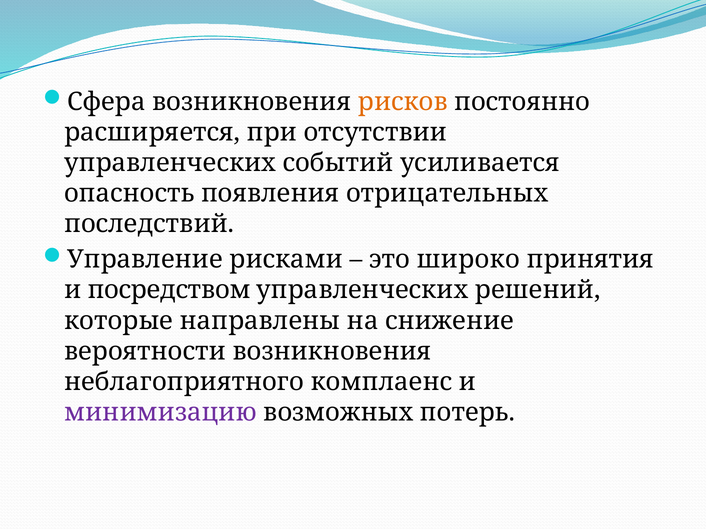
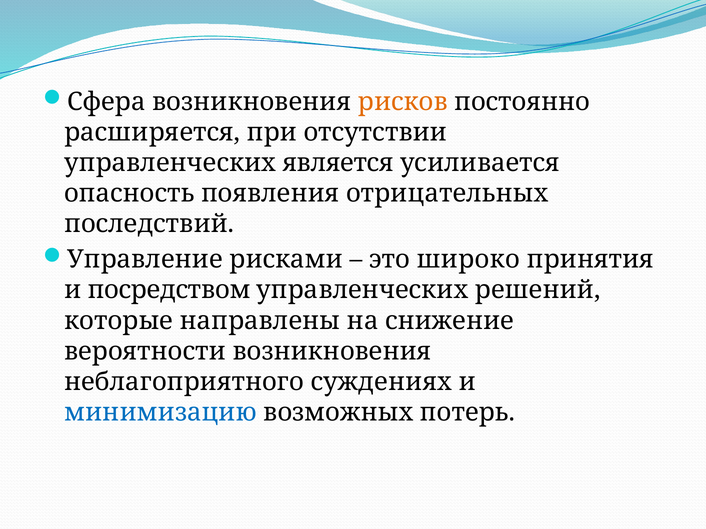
событий: событий -> является
комплаенс: комплаенс -> суждениях
минимизацию colour: purple -> blue
